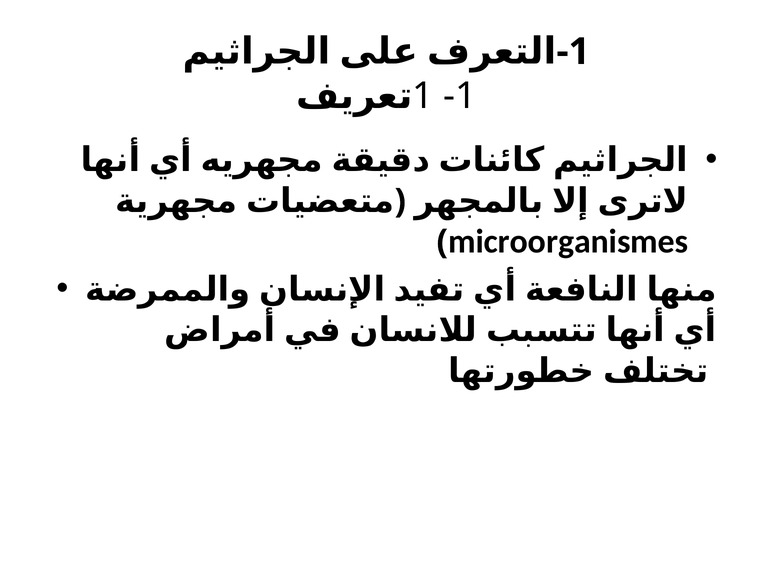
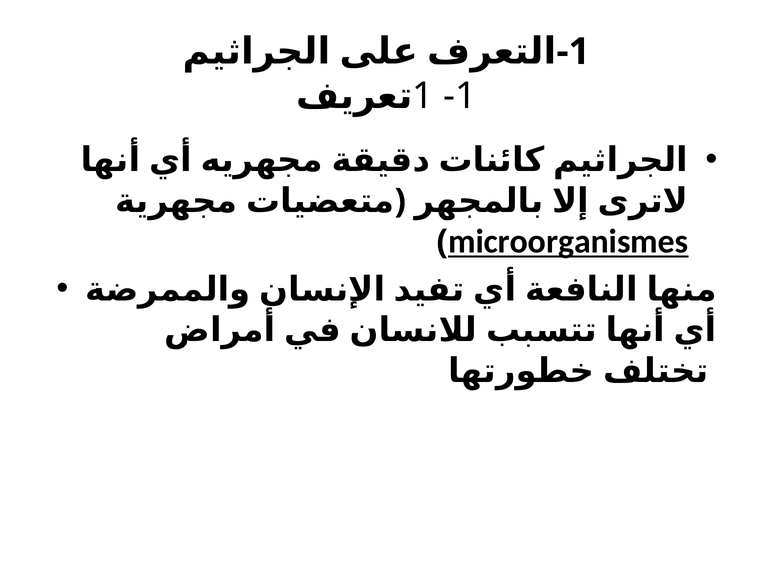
microorganismes underline: none -> present
